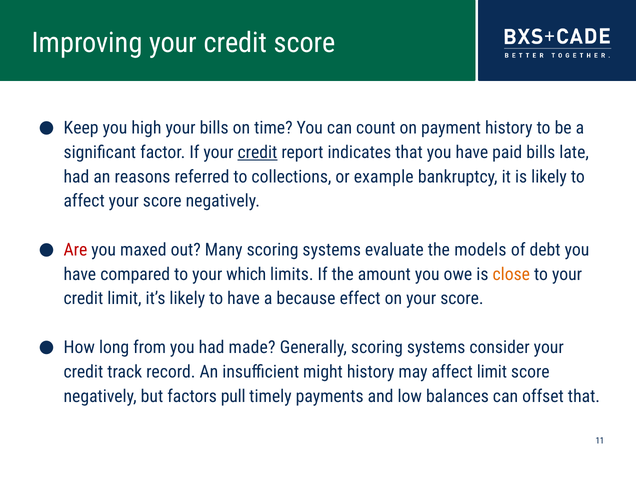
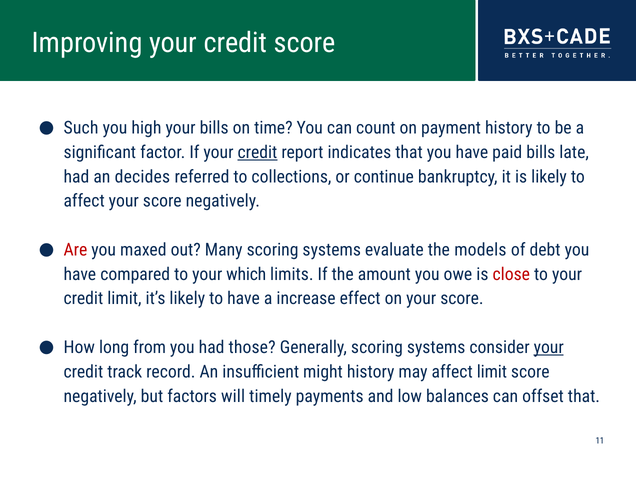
Keep: Keep -> Such
reasons: reasons -> decides
example: example -> continue
close colour: orange -> red
because: because -> increase
made: made -> those
your at (549, 347) underline: none -> present
pull: pull -> will
